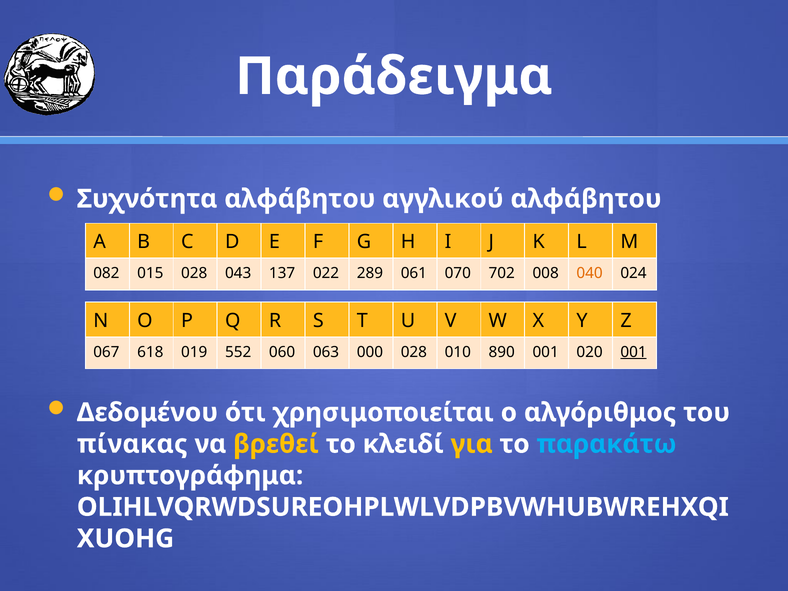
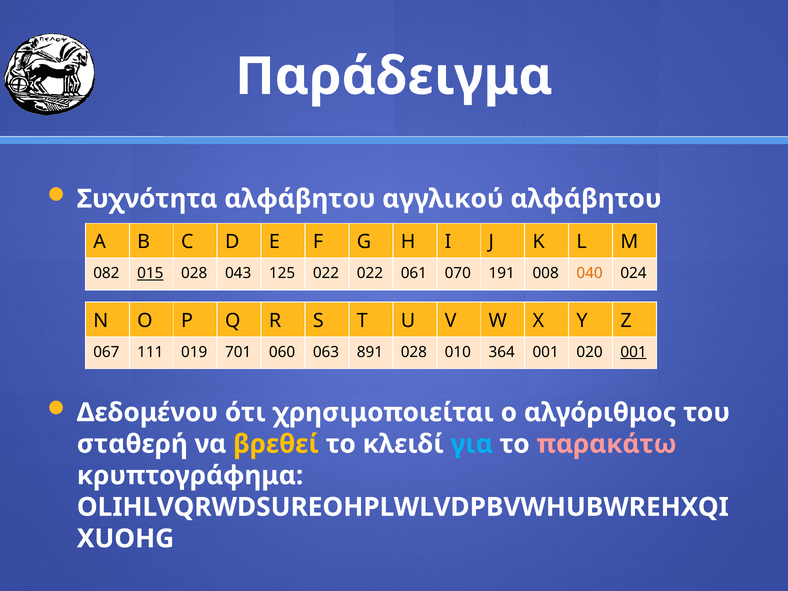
015 underline: none -> present
137: 137 -> 125
022 289: 289 -> 022
702: 702 -> 191
618: 618 -> 111
552: 552 -> 701
000: 000 -> 891
890: 890 -> 364
πίνακας: πίνακας -> σταθερή
για colour: yellow -> light blue
παρακάτω colour: light blue -> pink
